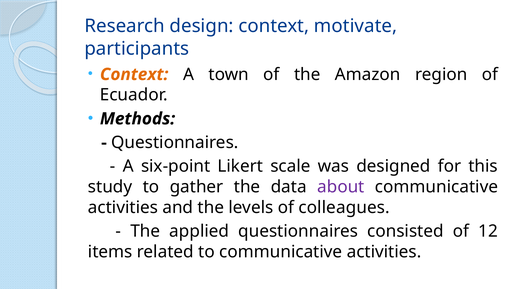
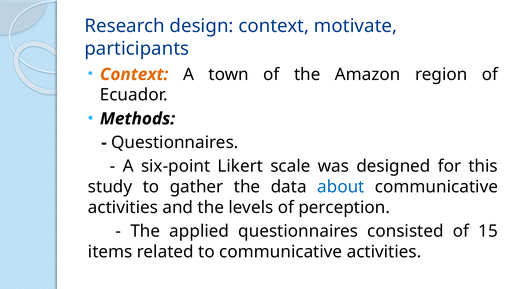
about colour: purple -> blue
colleagues: colleagues -> perception
12: 12 -> 15
